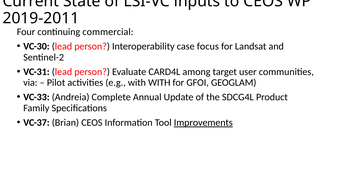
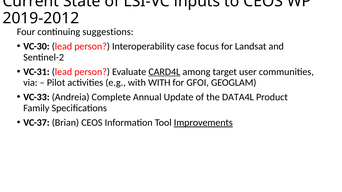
2019-2011: 2019-2011 -> 2019-2012
commercial: commercial -> suggestions
CARD4L underline: none -> present
SDCG4L: SDCG4L -> DATA4L
